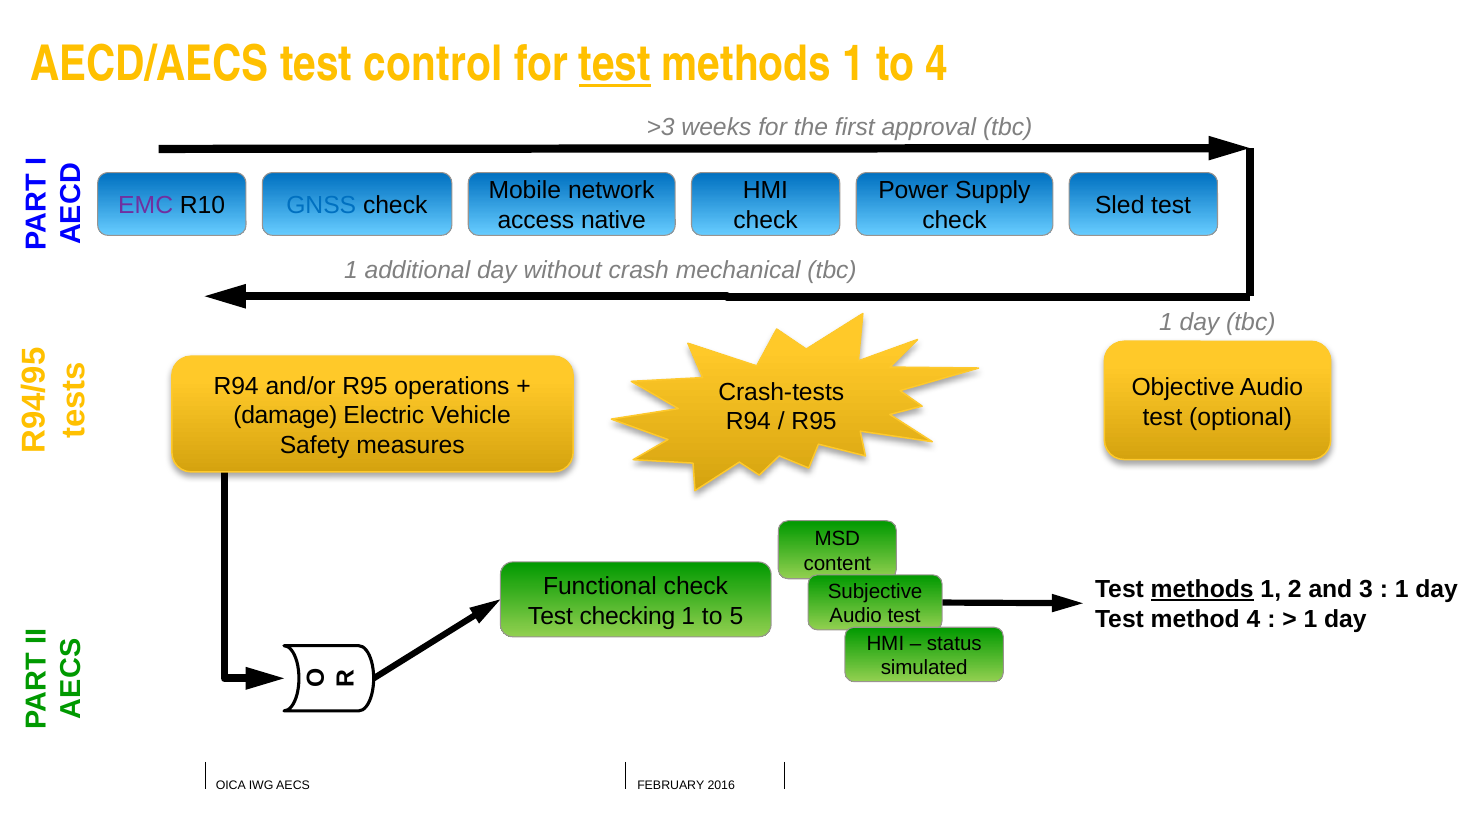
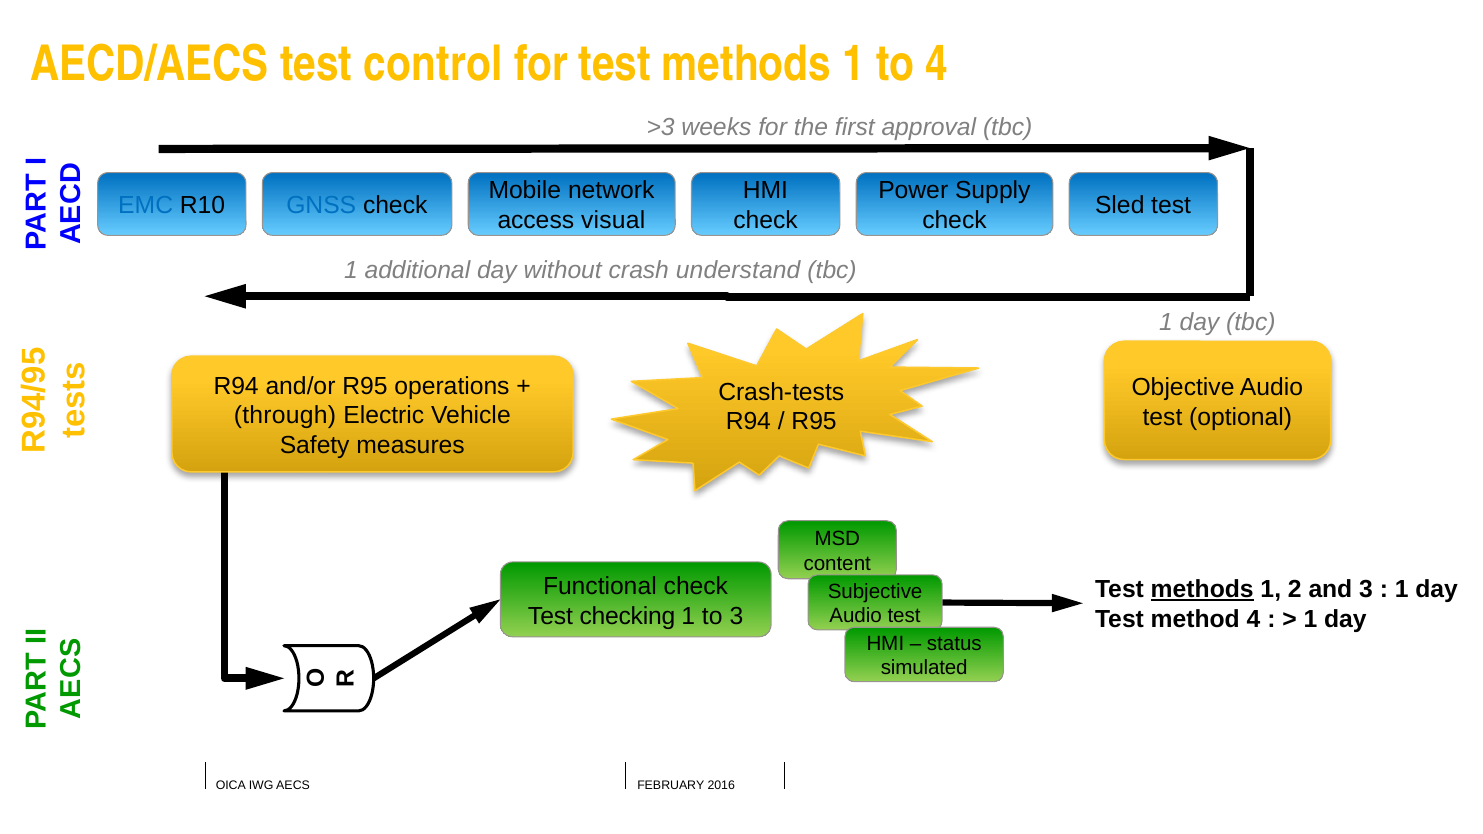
test at (615, 64) underline: present -> none
EMC colour: purple -> blue
native: native -> visual
mechanical: mechanical -> understand
damage: damage -> through
to 5: 5 -> 3
